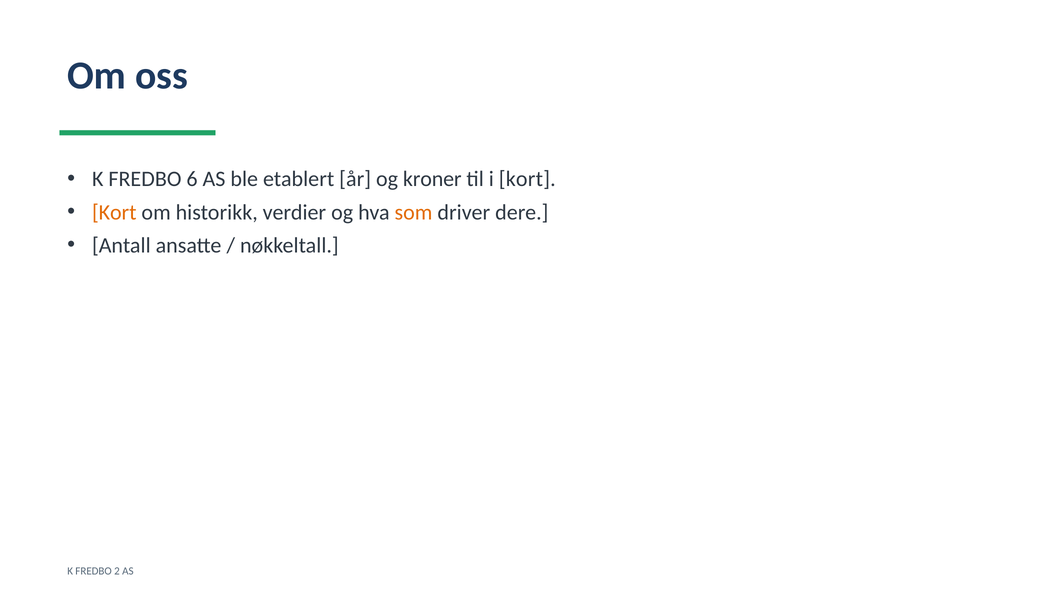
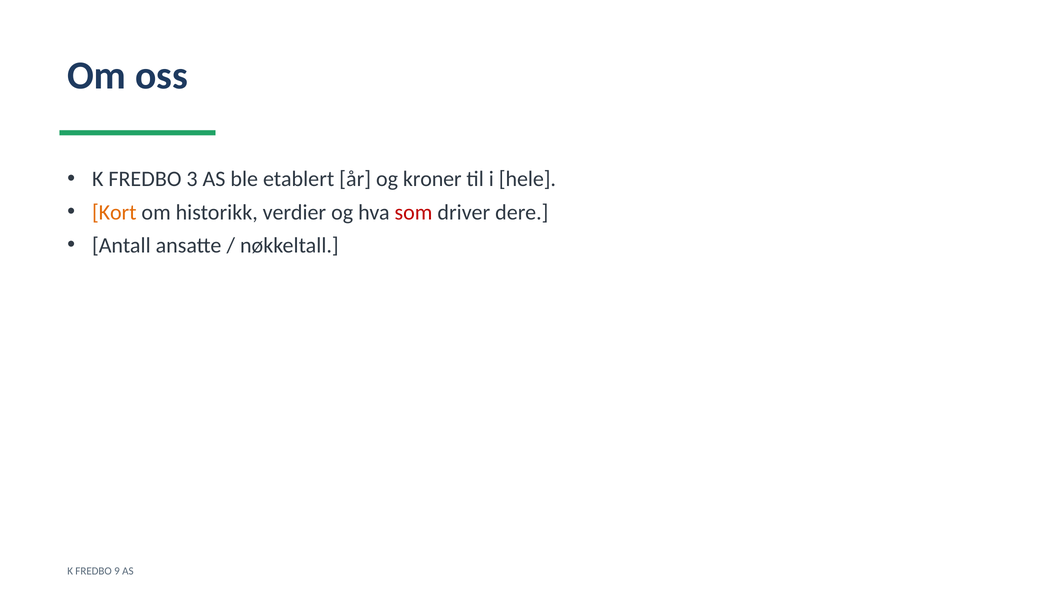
6: 6 -> 3
i kort: kort -> hele
som colour: orange -> red
2: 2 -> 9
